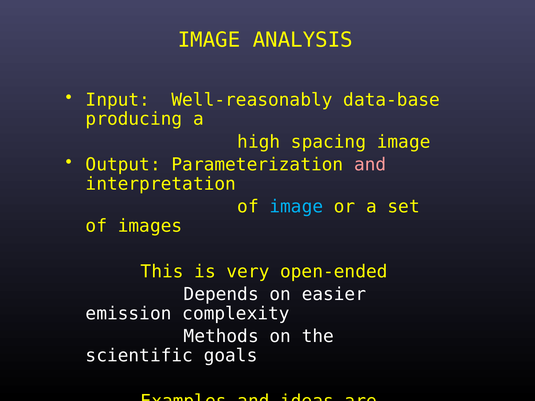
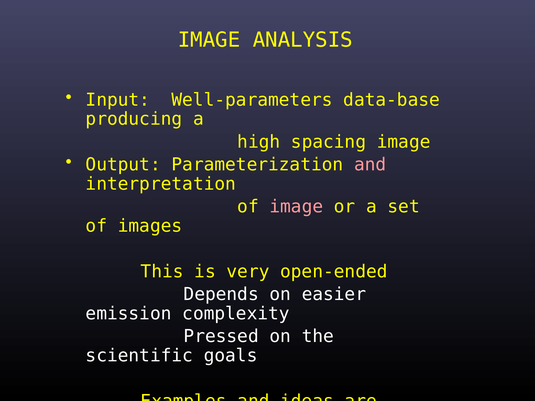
Well-reasonably: Well-reasonably -> Well-parameters
image at (296, 207) colour: light blue -> pink
Methods: Methods -> Pressed
